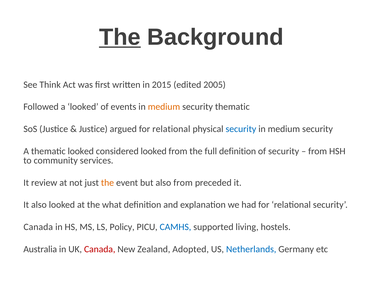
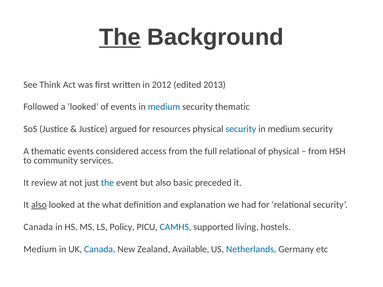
2015: 2015 -> 2012
2005: 2005 -> 2013
medium at (164, 107) colour: orange -> blue
argued for relational: relational -> resources
thematic looked: looked -> events
considered looked: looked -> access
full definition: definition -> relational
of security: security -> physical
the at (107, 183) colour: orange -> blue
also from: from -> basic
also at (39, 205) underline: none -> present
Australia at (40, 249): Australia -> Medium
Canada at (100, 249) colour: red -> blue
Adopted: Adopted -> Available
